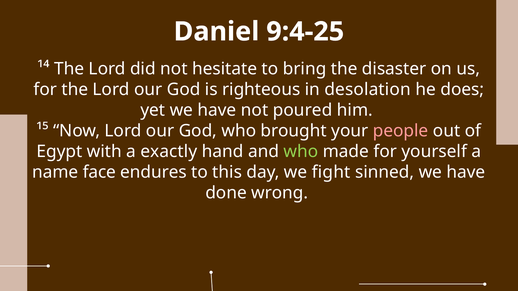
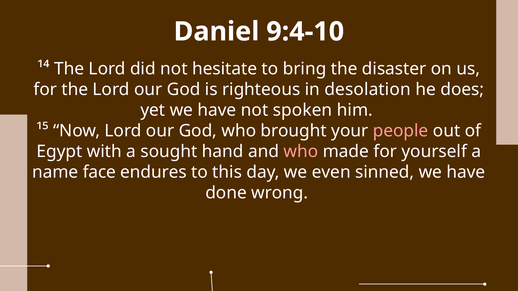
9:4-25: 9:4-25 -> 9:4-10
poured: poured -> spoken
exactly: exactly -> sought
who at (301, 152) colour: light green -> pink
fight: fight -> even
